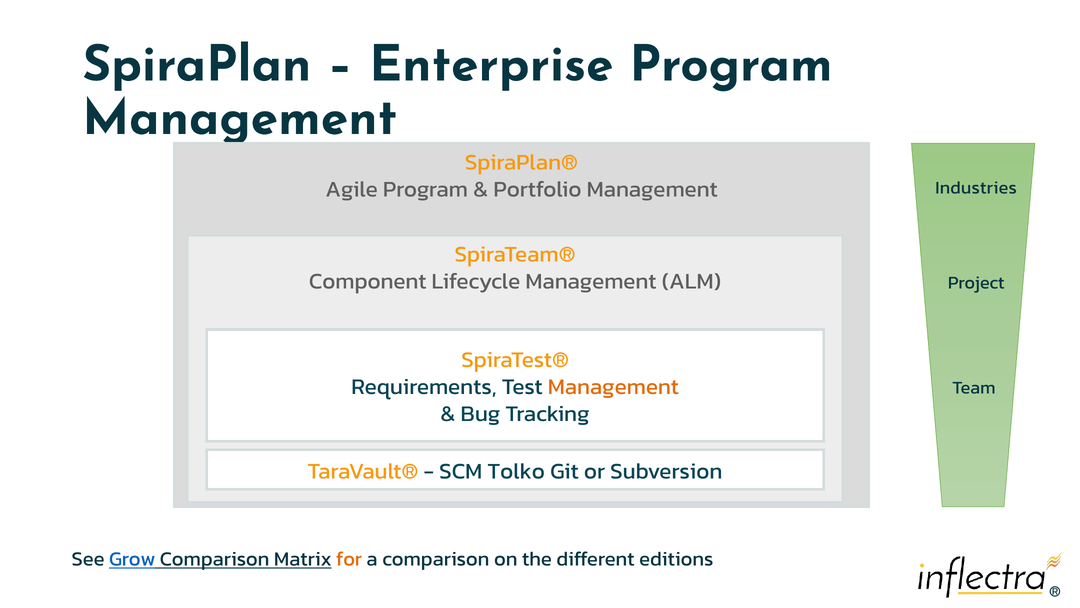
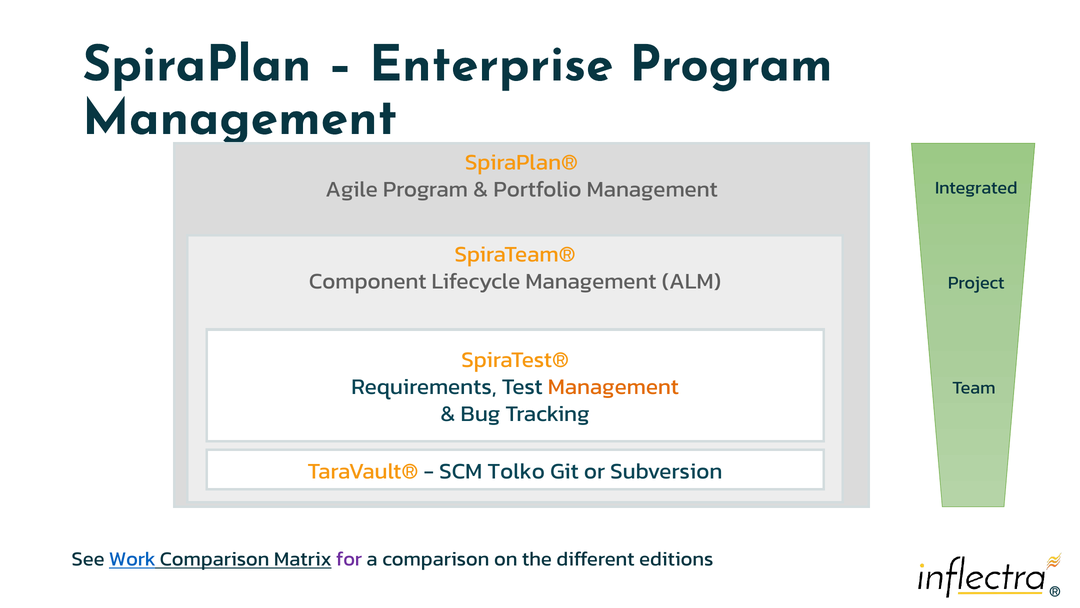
Industries: Industries -> Integrated
Grow: Grow -> Work
for colour: orange -> purple
